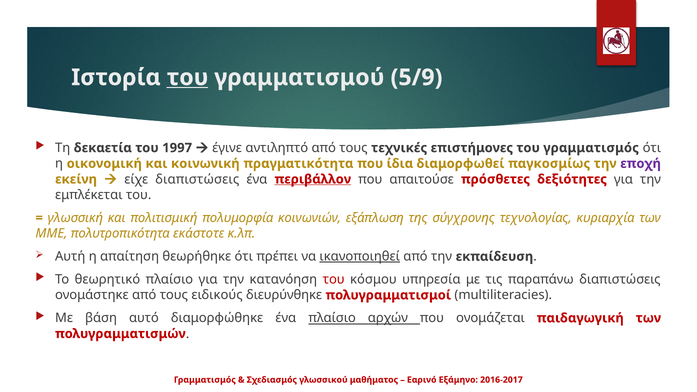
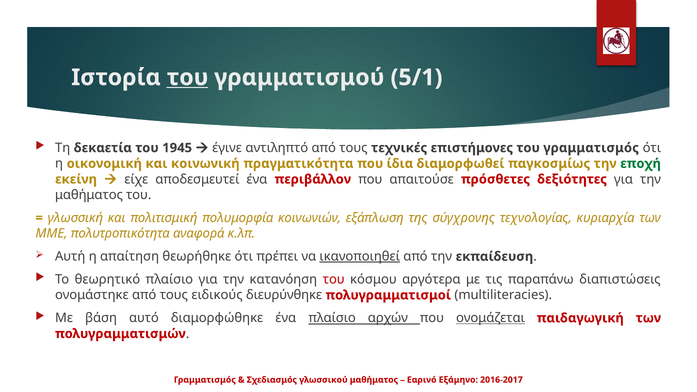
5/9: 5/9 -> 5/1
1997: 1997 -> 1945
εποχή colour: purple -> green
είχε διαπιστώσεις: διαπιστώσεις -> αποδεσμευτεί
περιβάλλον underline: present -> none
εμπλέκεται at (89, 195): εμπλέκεται -> μαθήματος
εκάστοτε: εκάστοτε -> αναφορά
υπηρεσία: υπηρεσία -> αργότερα
ονομάζεται underline: none -> present
